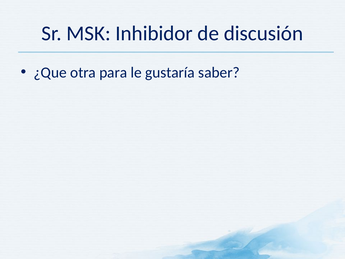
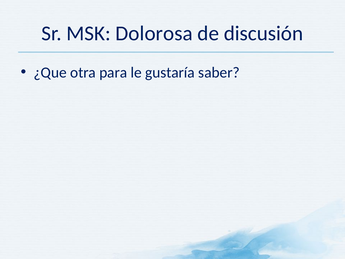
Inhibidor: Inhibidor -> Dolorosa
